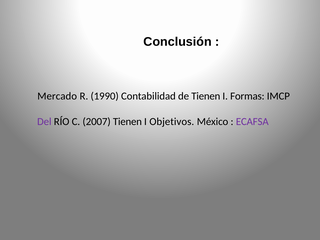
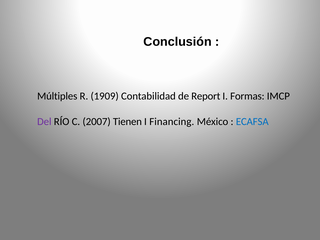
Mercado: Mercado -> Múltiples
1990: 1990 -> 1909
de Tienen: Tienen -> Report
Objetivos: Objetivos -> Financing
ECAFSA colour: purple -> blue
